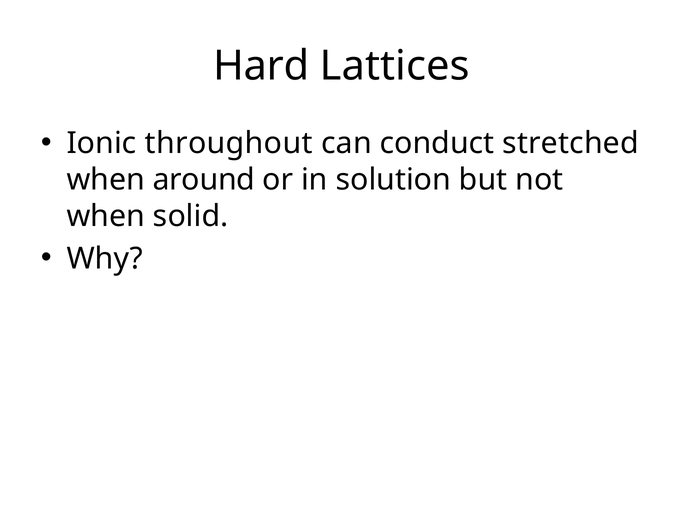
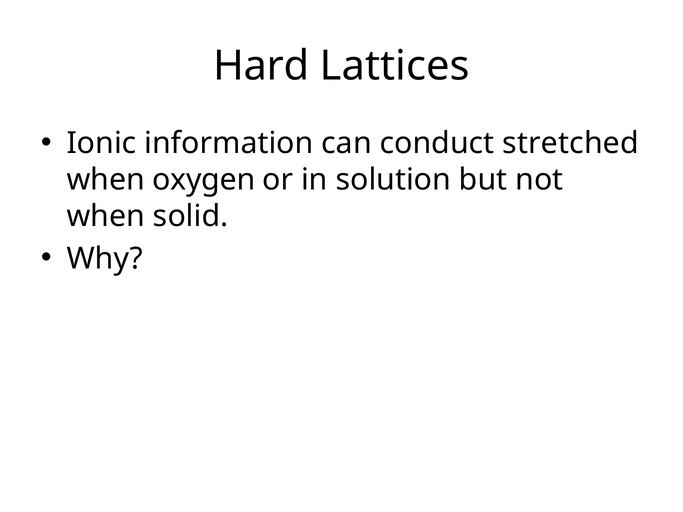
throughout: throughout -> information
around: around -> oxygen
